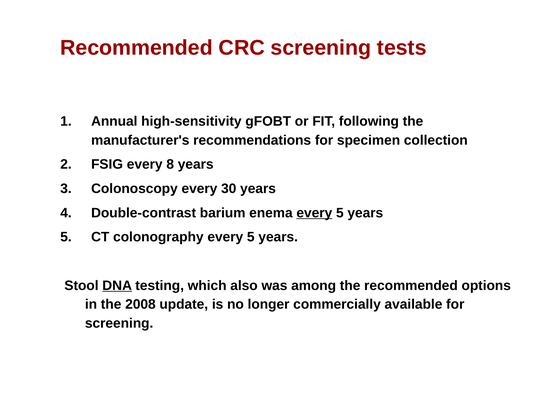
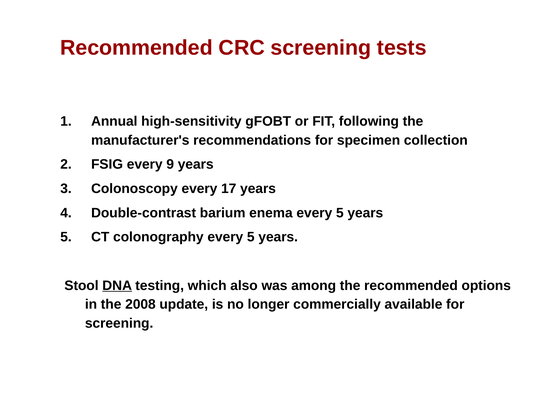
8: 8 -> 9
30: 30 -> 17
every at (314, 213) underline: present -> none
